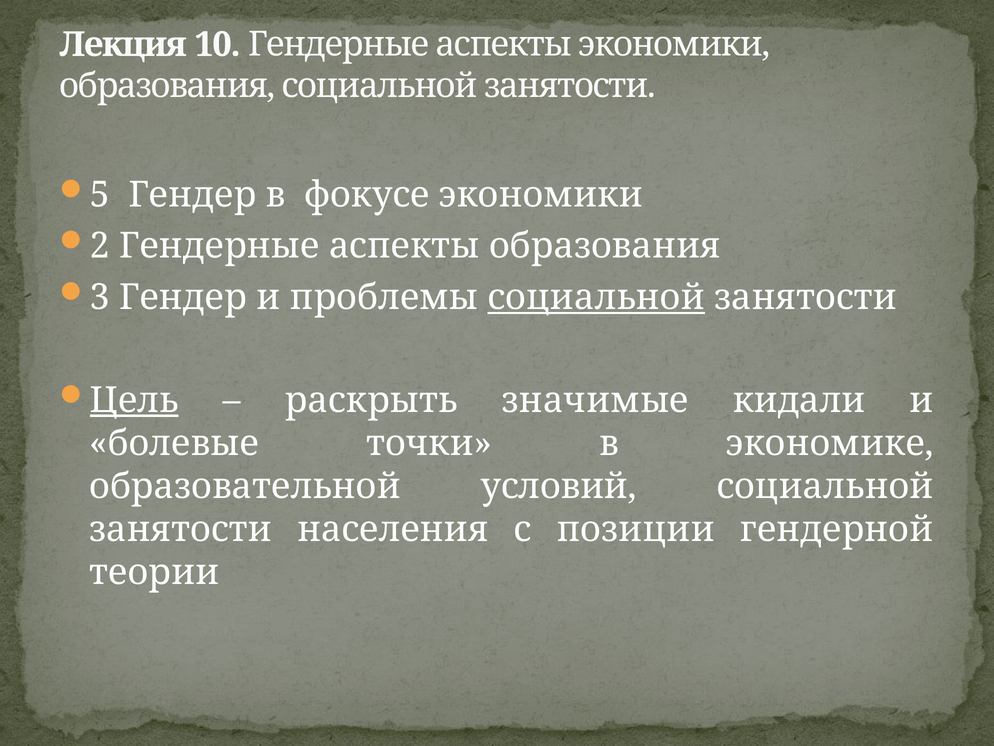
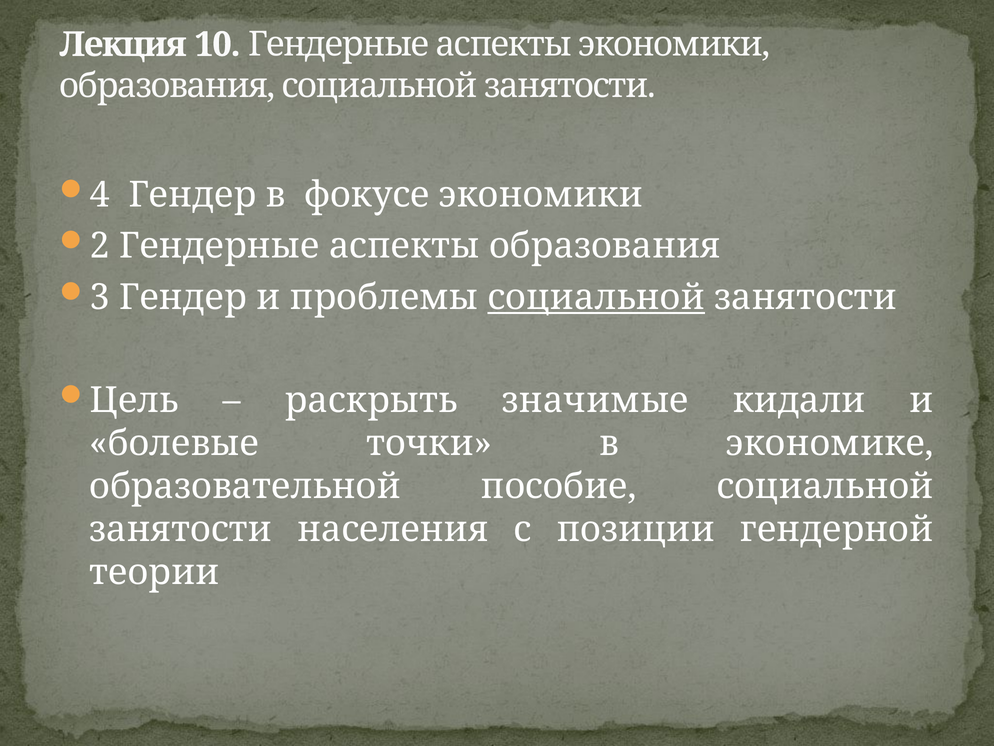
5: 5 -> 4
Цель underline: present -> none
условий: условий -> пособие
